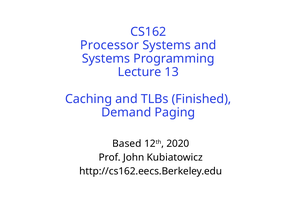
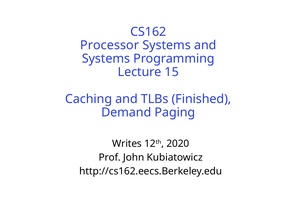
13: 13 -> 15
Based: Based -> Writes
